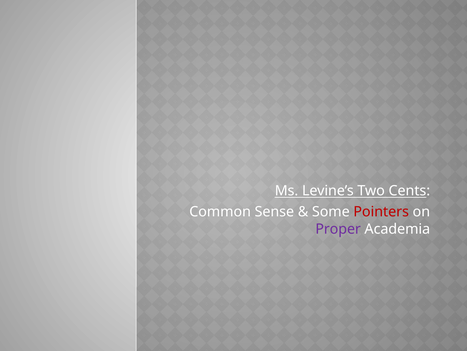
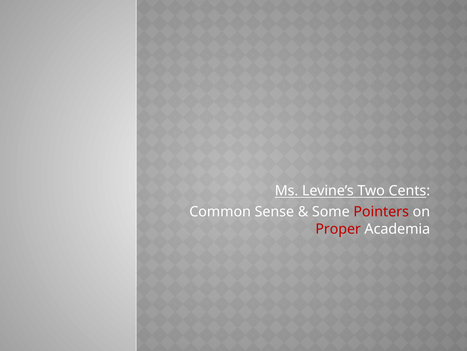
Proper colour: purple -> red
